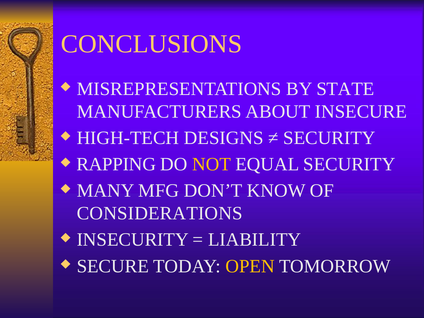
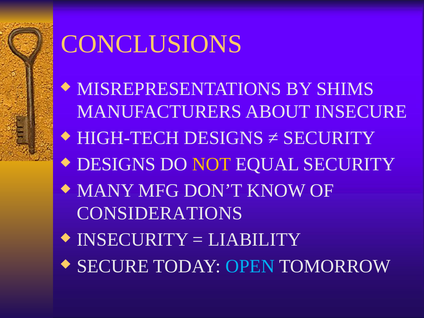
STATE: STATE -> SHIMS
RAPPING at (116, 164): RAPPING -> DESIGNS
OPEN colour: yellow -> light blue
